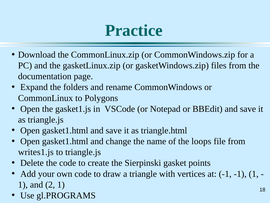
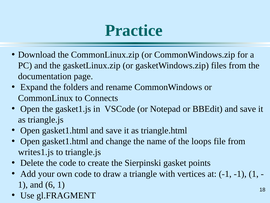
Polygons: Polygons -> Connects
2: 2 -> 6
gl.PROGRAMS: gl.PROGRAMS -> gl.FRAGMENT
